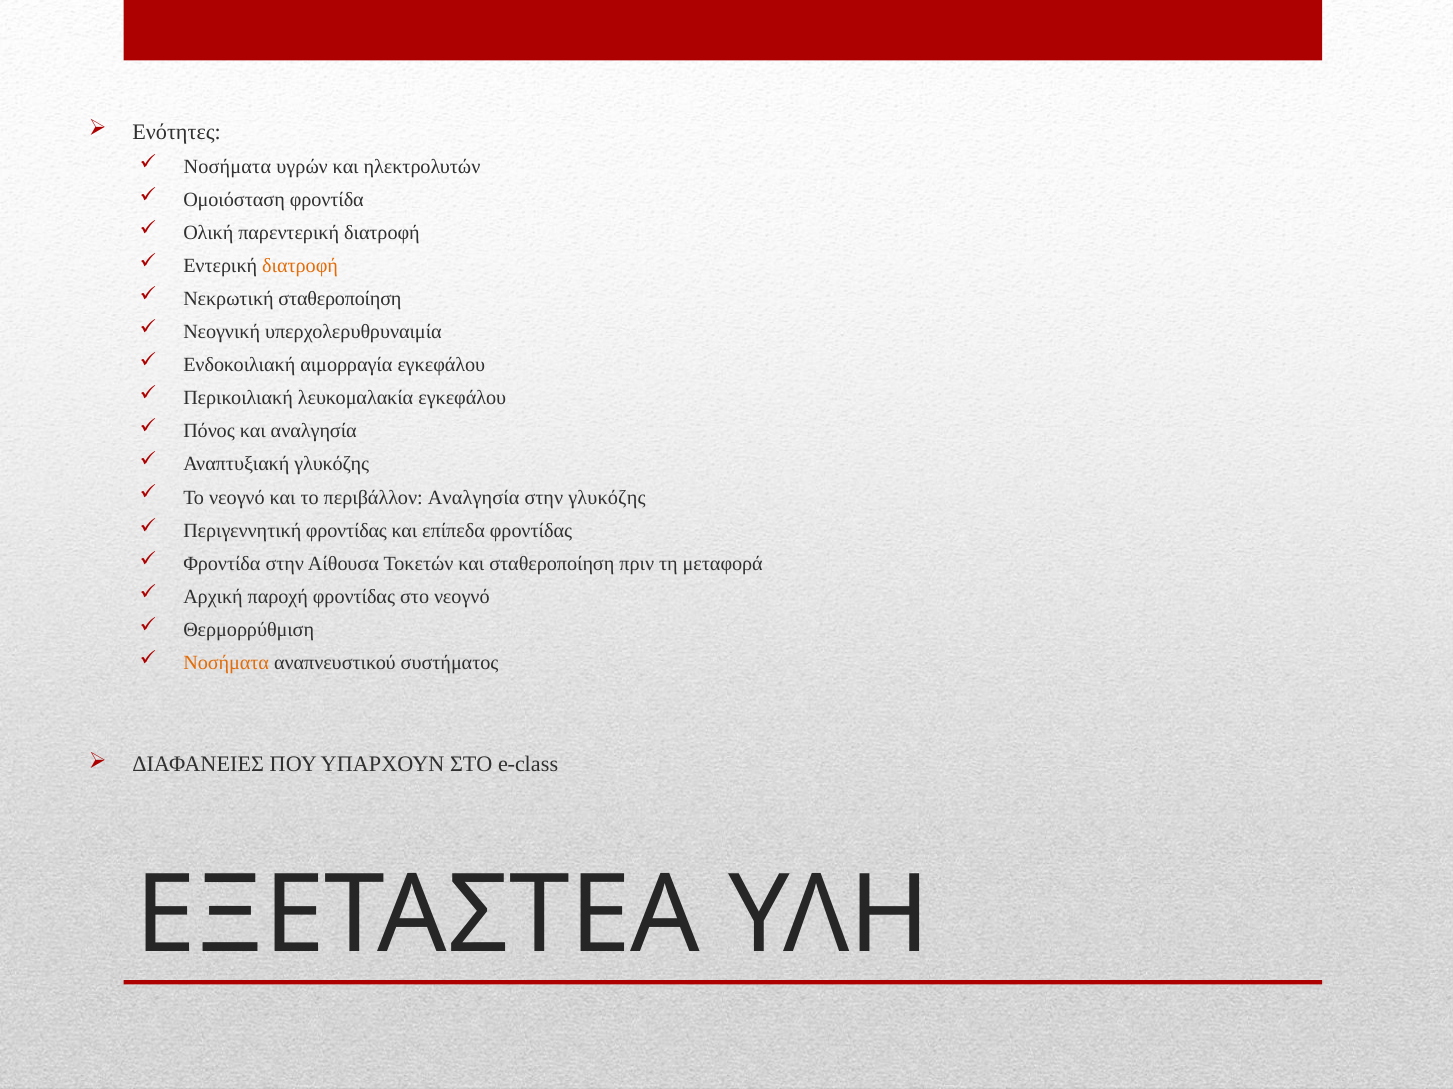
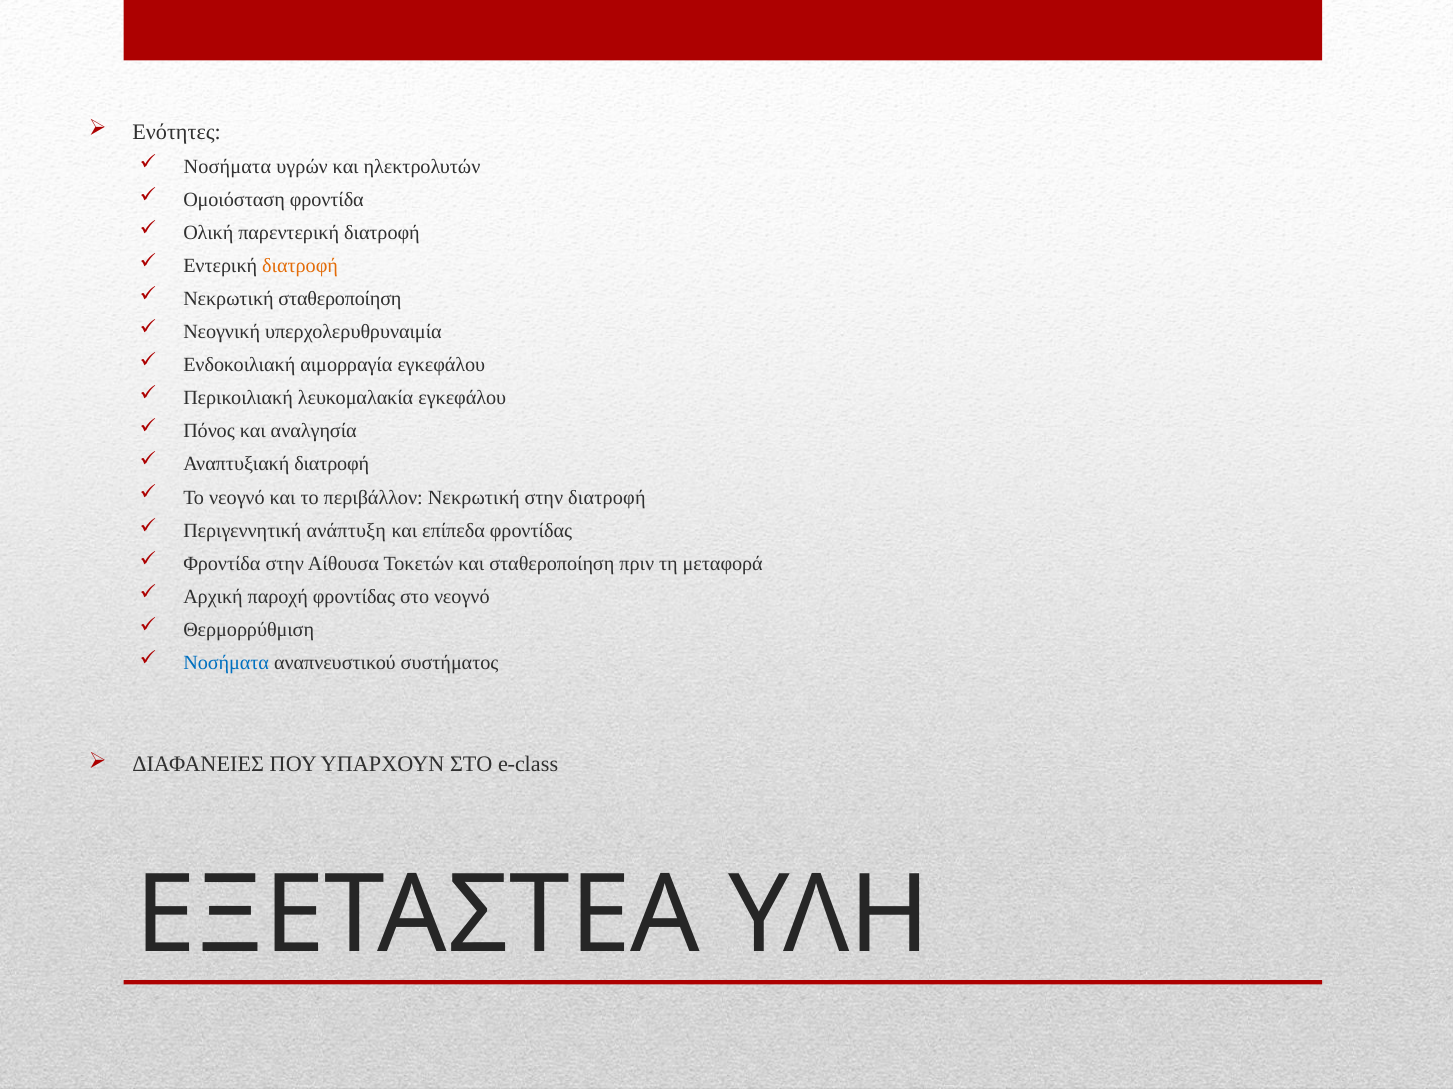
Αναπτυξιακή γλυκόζης: γλυκόζης -> διατροφή
περιβάλλον Αναλγησία: Αναλγησία -> Νεκρωτική
στην γλυκόζης: γλυκόζης -> διατροφή
Περιγεννητική φροντίδας: φροντίδας -> ανάπτυξη
Νοσήματα at (226, 663) colour: orange -> blue
